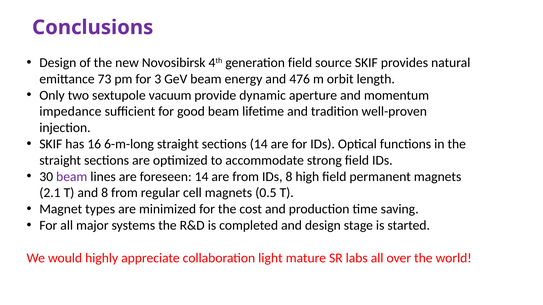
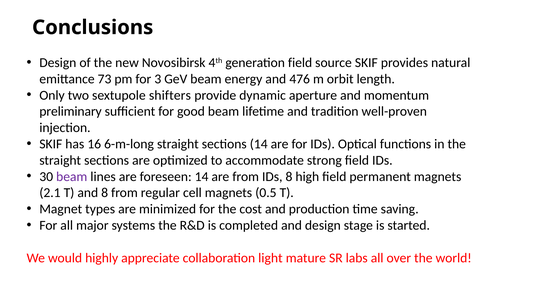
Conclusions colour: purple -> black
vacuum: vacuum -> shifters
impedance: impedance -> preliminary
